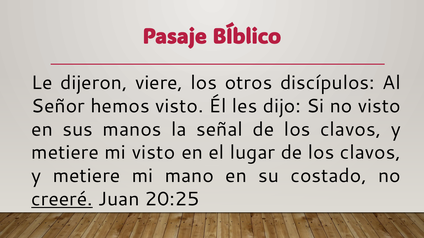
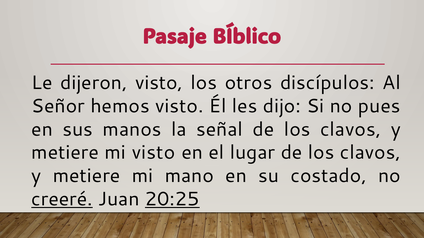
dijeron viere: viere -> visto
no visto: visto -> pues
20:25 underline: none -> present
